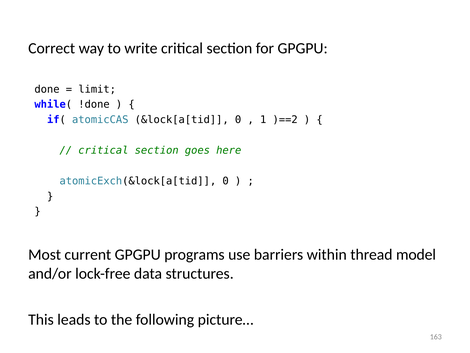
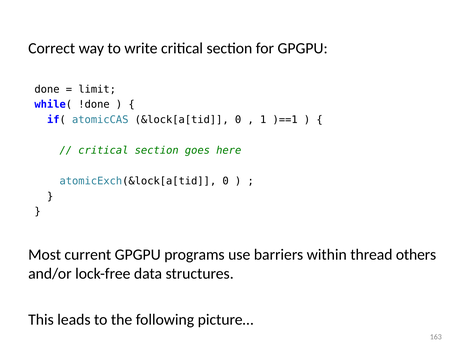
)==2: )==2 -> )==1
model: model -> others
